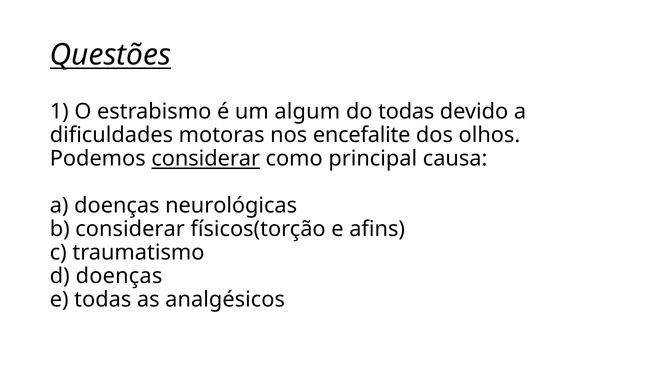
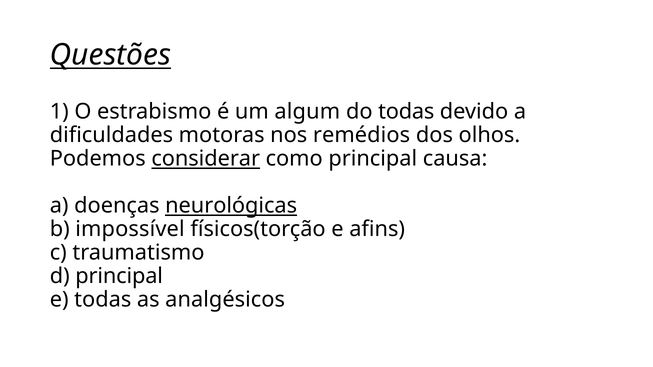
encefalite: encefalite -> remédios
neurológicas underline: none -> present
b considerar: considerar -> impossível
d doenças: doenças -> principal
